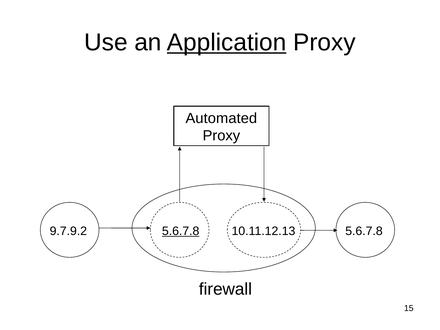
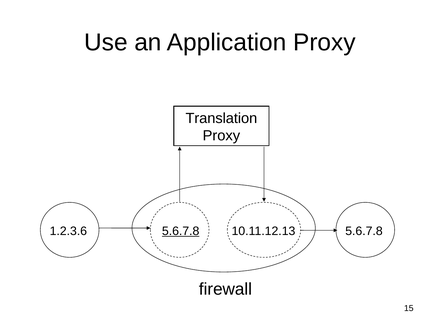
Application underline: present -> none
Automated: Automated -> Translation
9.7.9.2: 9.7.9.2 -> 1.2.3.6
